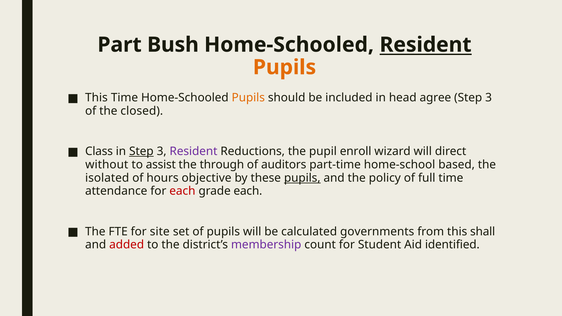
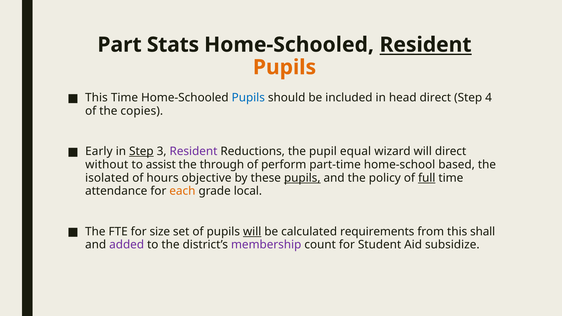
Bush: Bush -> Stats
Pupils at (248, 98) colour: orange -> blue
head agree: agree -> direct
3 at (489, 98): 3 -> 4
closed: closed -> copies
Class: Class -> Early
enroll: enroll -> equal
auditors: auditors -> perform
full underline: none -> present
each at (182, 191) colour: red -> orange
grade each: each -> local
site: site -> size
will at (252, 232) underline: none -> present
governments: governments -> requirements
added colour: red -> purple
identified: identified -> subsidize
